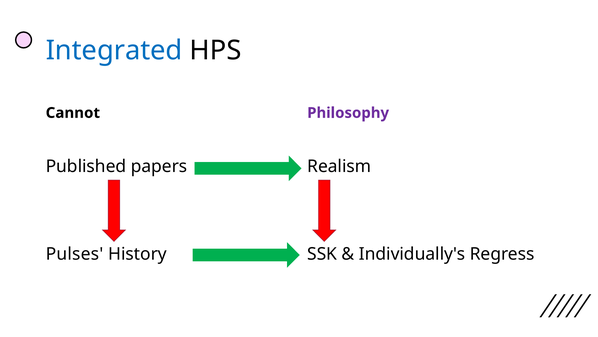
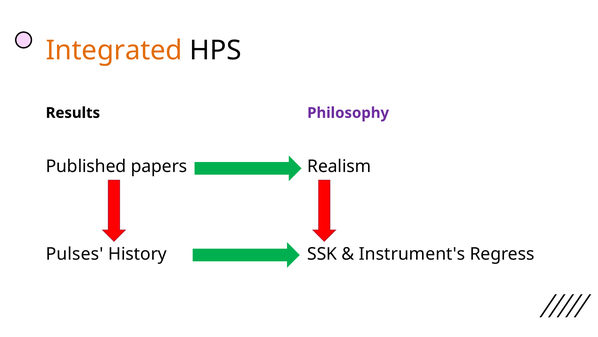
Integrated colour: blue -> orange
Cannot: Cannot -> Results
Individually's: Individually's -> Instrument's
